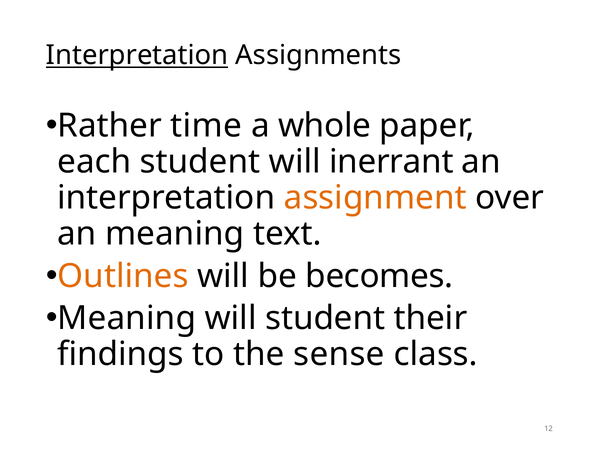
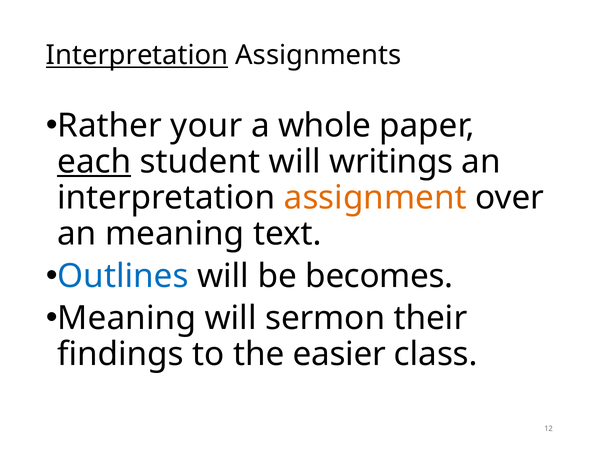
time: time -> your
each underline: none -> present
inerrant: inerrant -> writings
Outlines colour: orange -> blue
will student: student -> sermon
sense: sense -> easier
